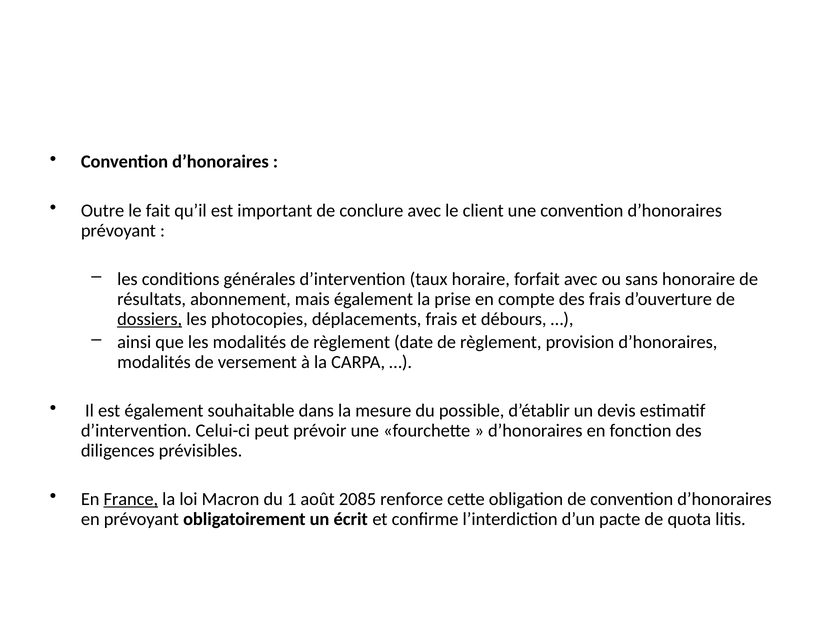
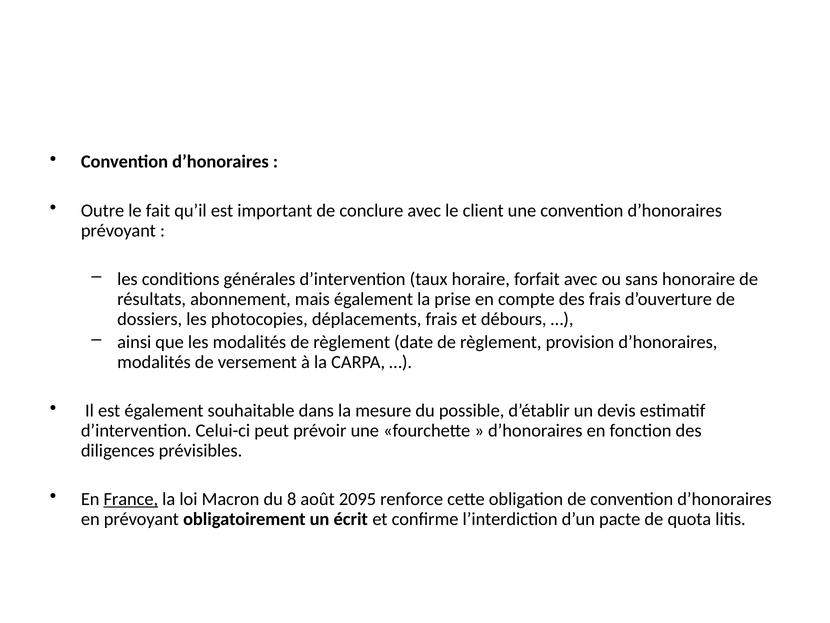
dossiers underline: present -> none
1: 1 -> 8
2085: 2085 -> 2095
